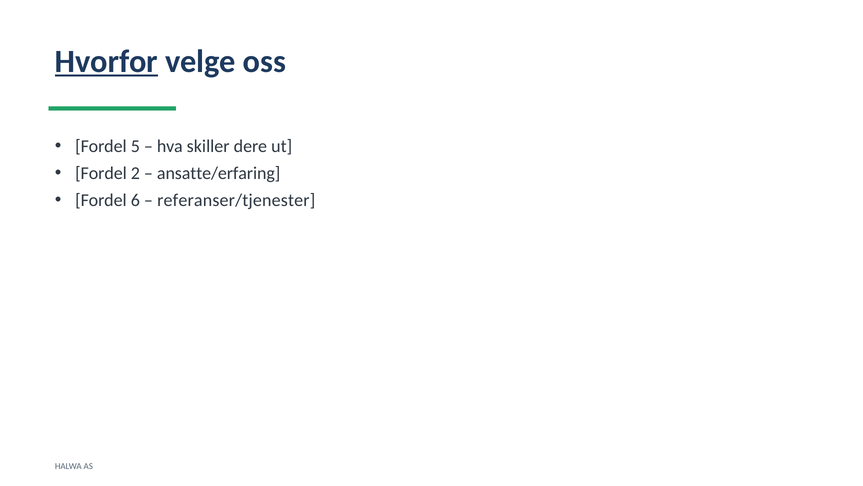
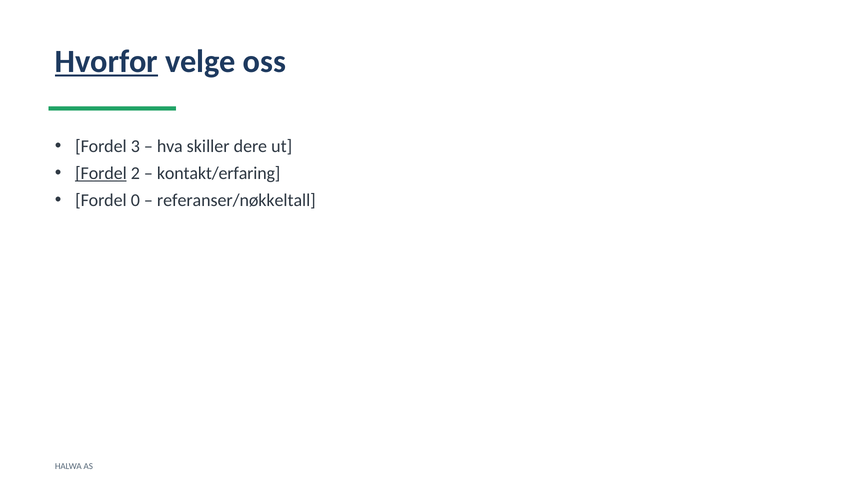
5: 5 -> 3
Fordel at (101, 173) underline: none -> present
ansatte/erfaring: ansatte/erfaring -> kontakt/erfaring
6: 6 -> 0
referanser/tjenester: referanser/tjenester -> referanser/nøkkeltall
